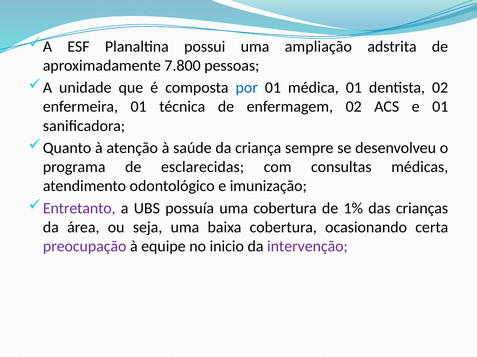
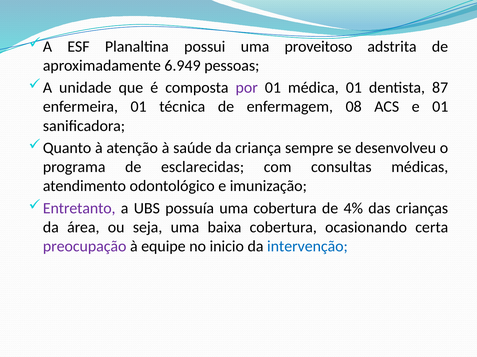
ampliação: ampliação -> proveitoso
7.800: 7.800 -> 6.949
por colour: blue -> purple
dentista 02: 02 -> 87
enfermagem 02: 02 -> 08
1%: 1% -> 4%
intervenção colour: purple -> blue
